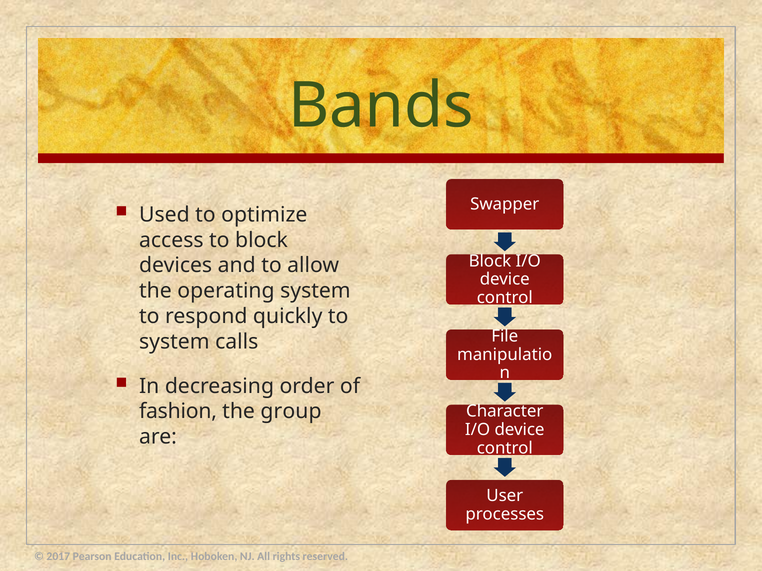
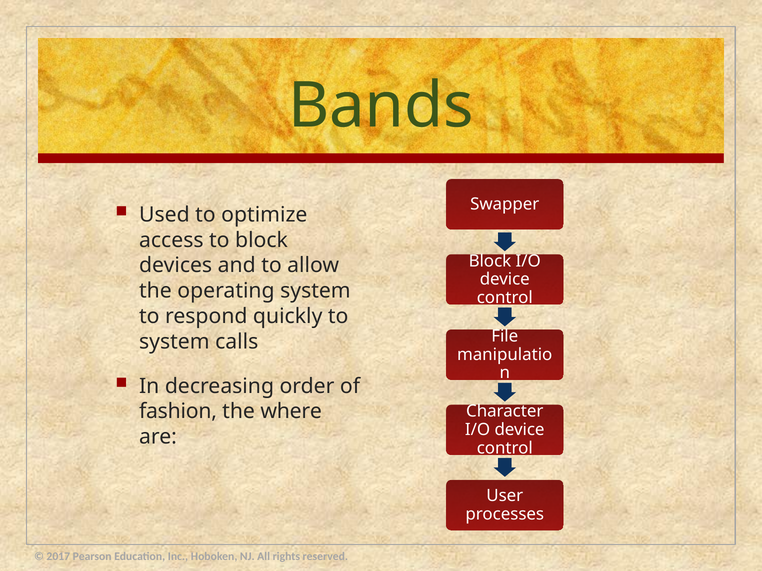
group: group -> where
